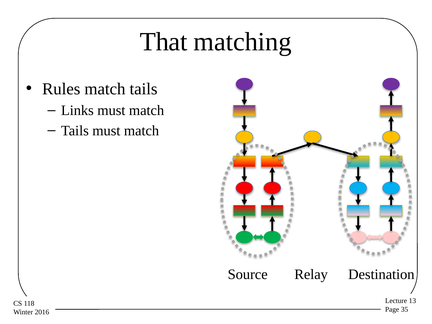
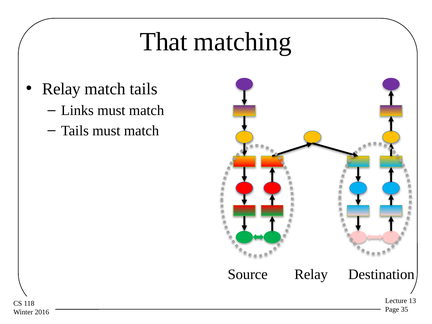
Rules at (61, 89): Rules -> Relay
